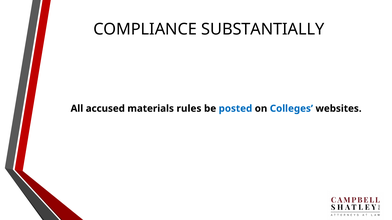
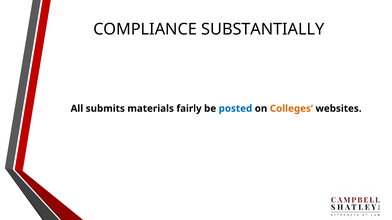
accused: accused -> submits
rules: rules -> fairly
Colleges colour: blue -> orange
